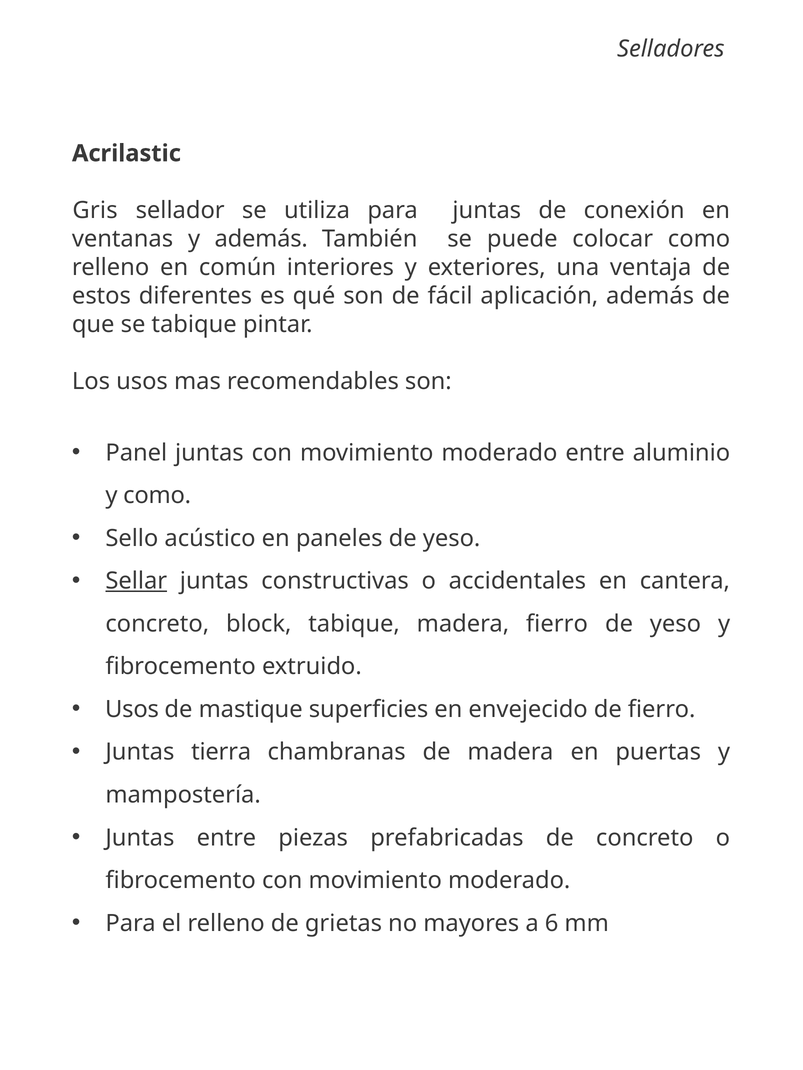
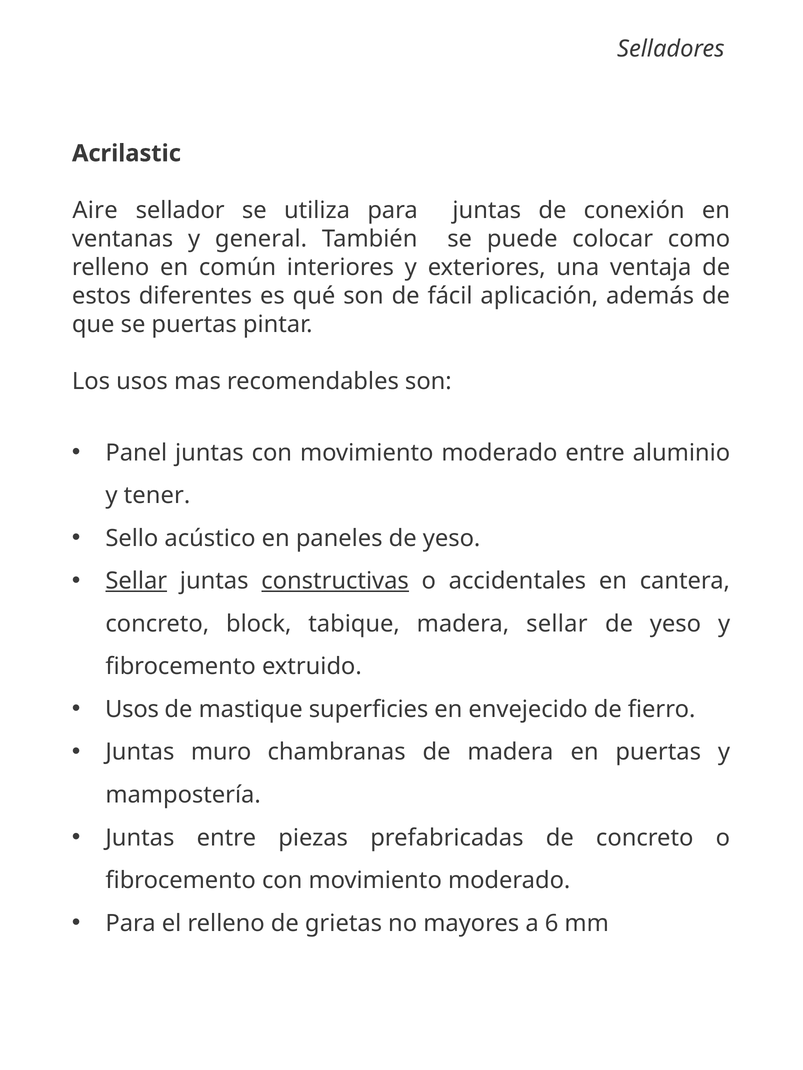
Gris: Gris -> Aire
y además: además -> general
se tabique: tabique -> puertas
y como: como -> tener
constructivas underline: none -> present
madera fierro: fierro -> sellar
tierra: tierra -> muro
